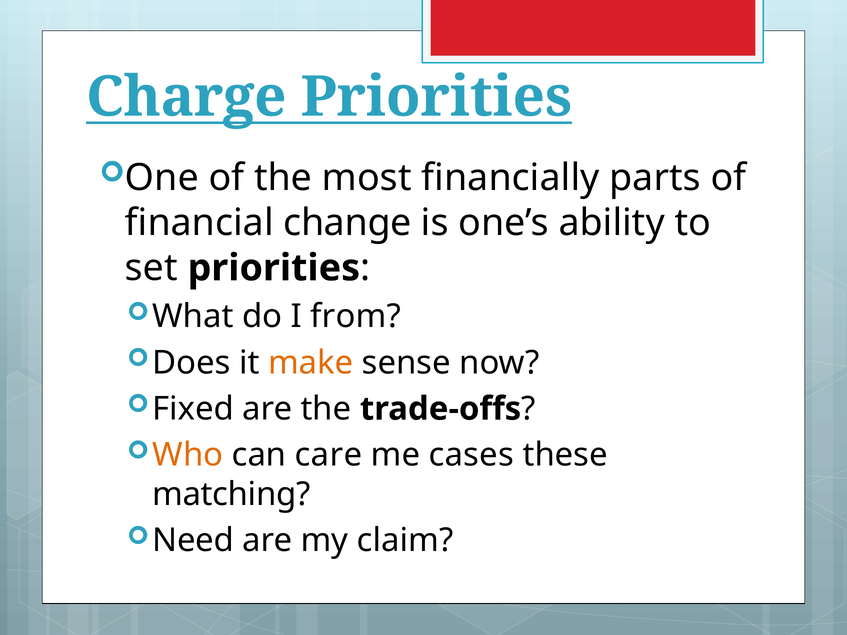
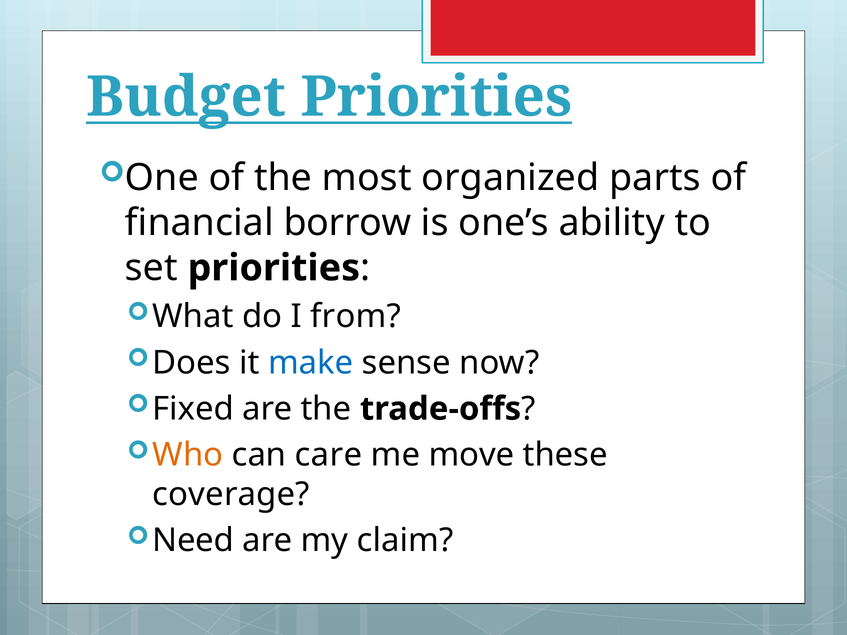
Charge: Charge -> Budget
financially: financially -> organized
change: change -> borrow
make colour: orange -> blue
cases: cases -> move
matching: matching -> coverage
